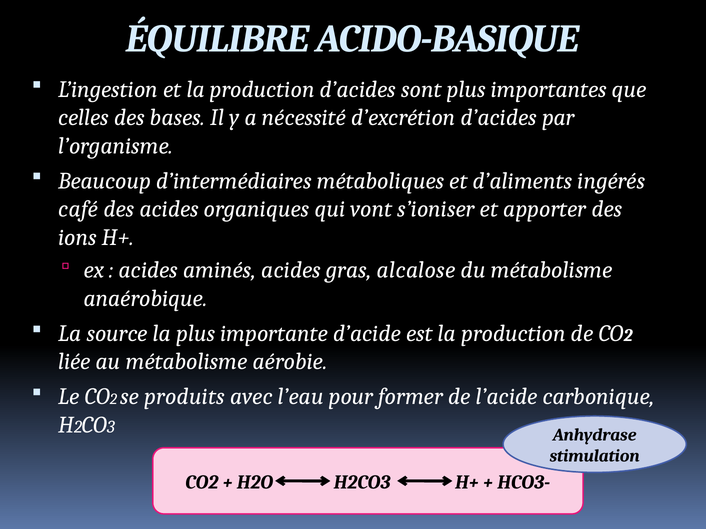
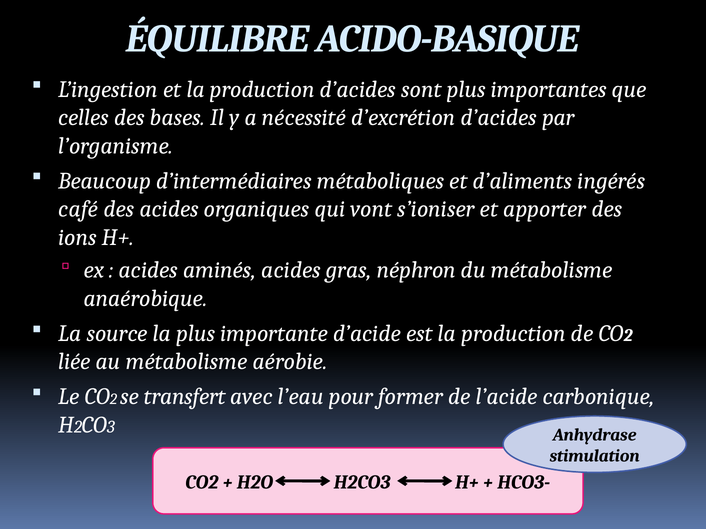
alcalose: alcalose -> néphron
produits: produits -> transfert
